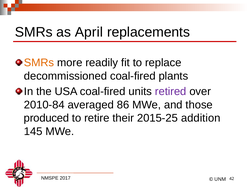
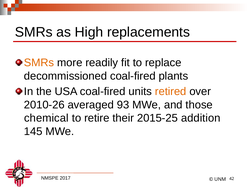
April: April -> High
retired colour: purple -> orange
2010-84: 2010-84 -> 2010-26
86: 86 -> 93
produced: produced -> chemical
